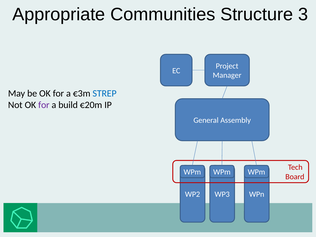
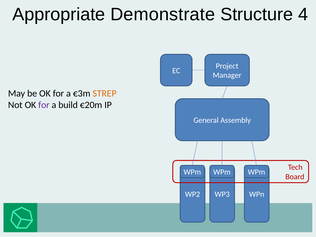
Communities: Communities -> Demonstrate
3: 3 -> 4
STREP colour: blue -> orange
